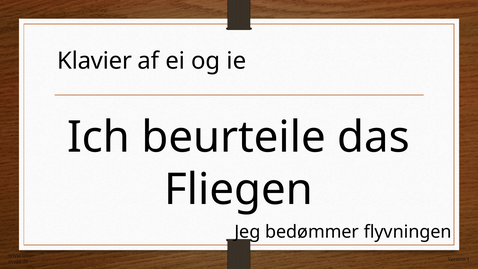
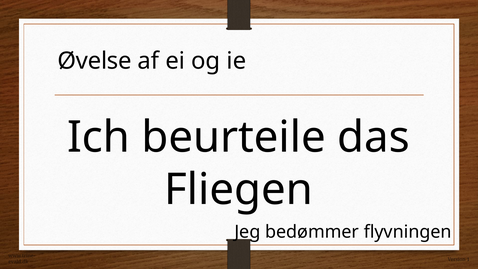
Klavier: Klavier -> Øvelse
